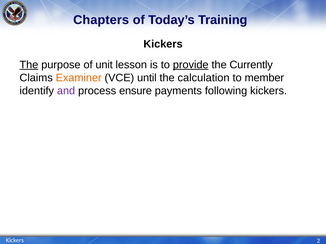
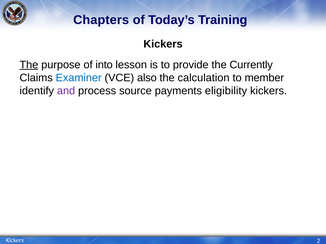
unit: unit -> into
provide underline: present -> none
Examiner colour: orange -> blue
until: until -> also
ensure: ensure -> source
following: following -> eligibility
